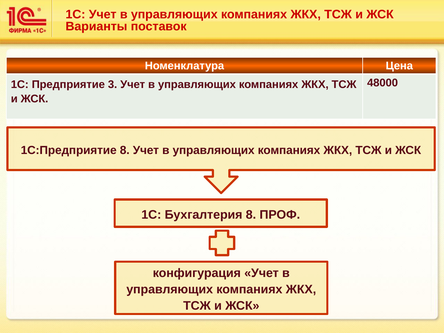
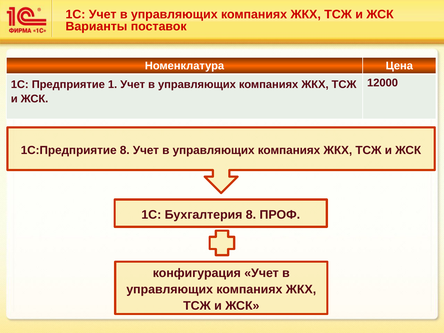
48000: 48000 -> 12000
3: 3 -> 1
